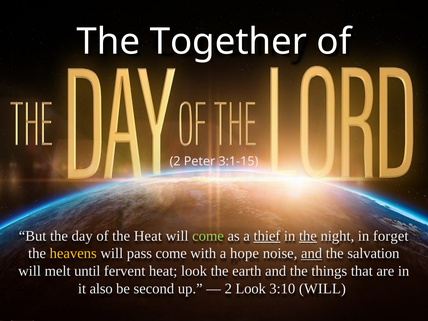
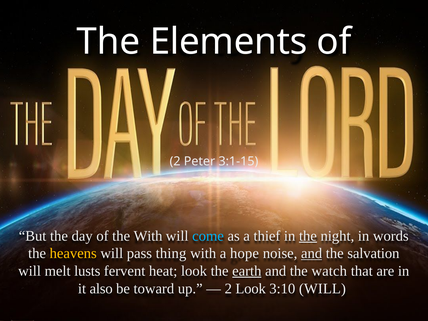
Together: Together -> Elements
the Heat: Heat -> With
come at (208, 236) colour: light green -> light blue
thief underline: present -> none
forget: forget -> words
pass come: come -> thing
until: until -> lusts
earth underline: none -> present
things: things -> watch
second: second -> toward
